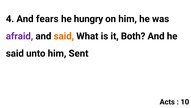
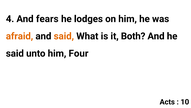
hungry: hungry -> lodges
afraid colour: purple -> orange
Sent: Sent -> Four
